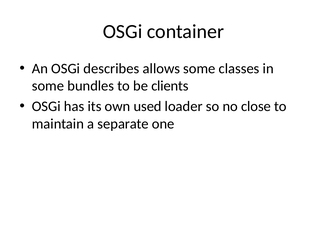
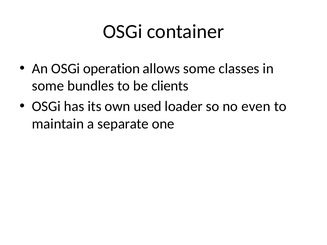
describes: describes -> operation
close: close -> even
